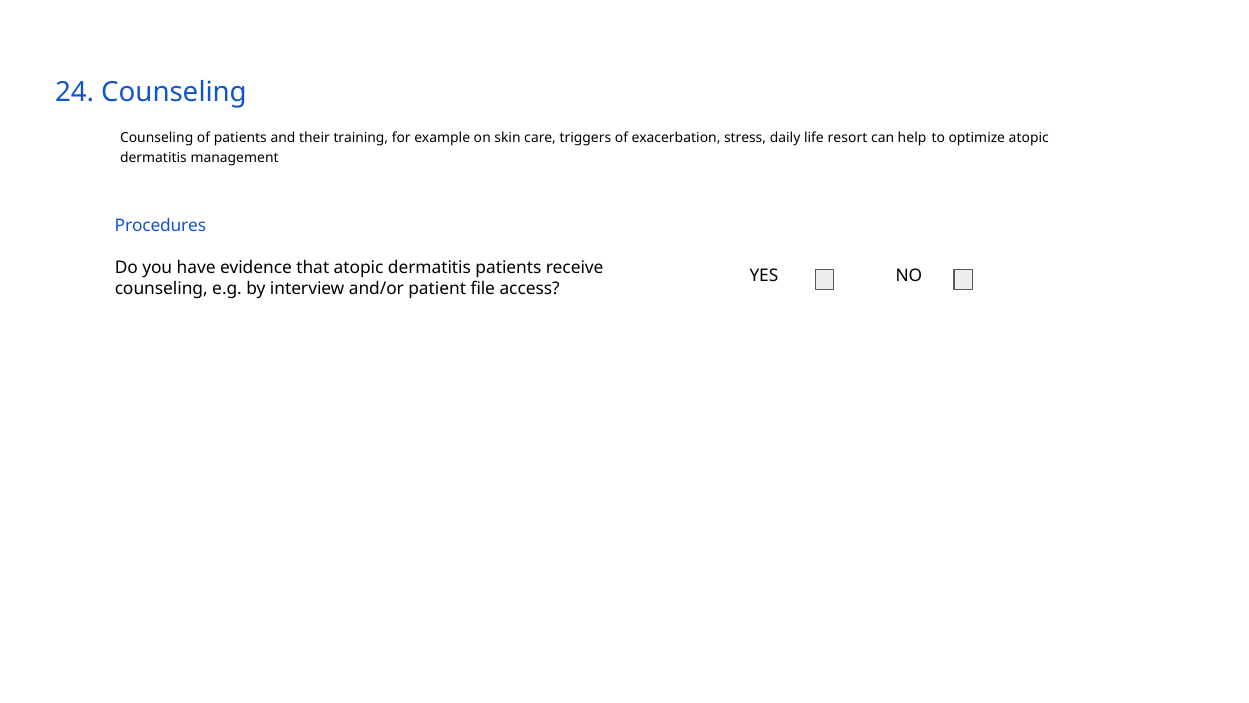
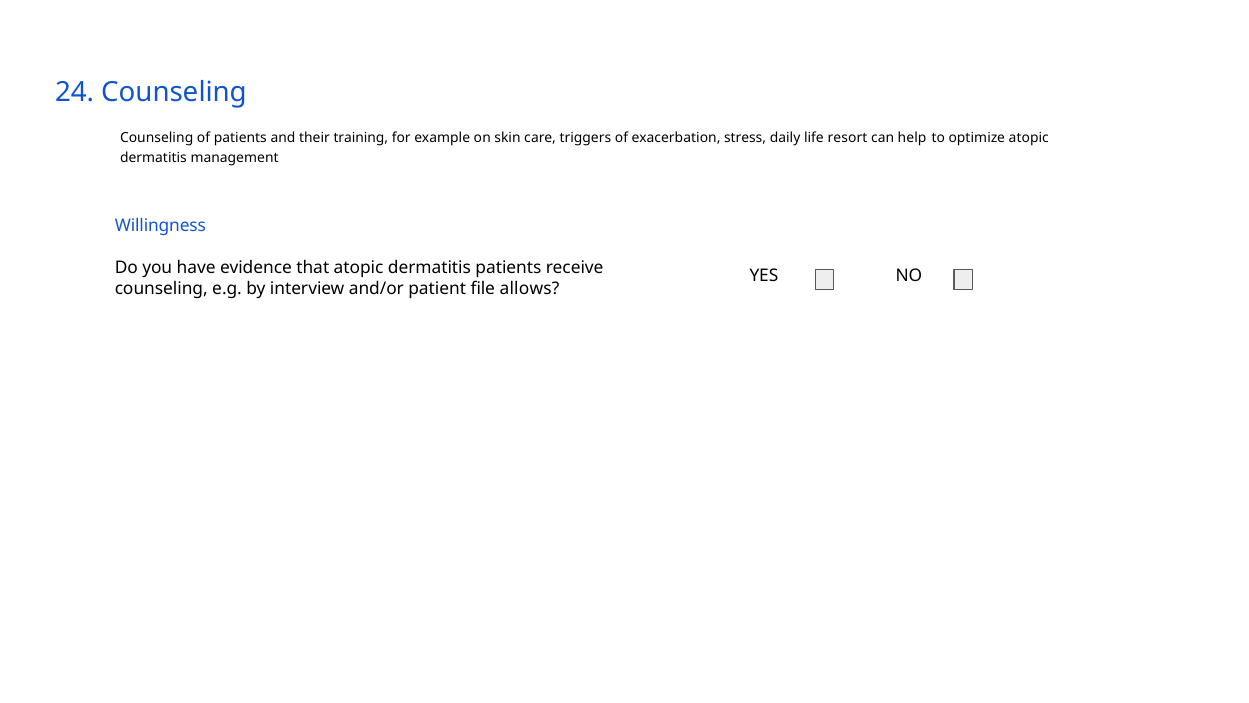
Procedures: Procedures -> Willingness
access: access -> allows
